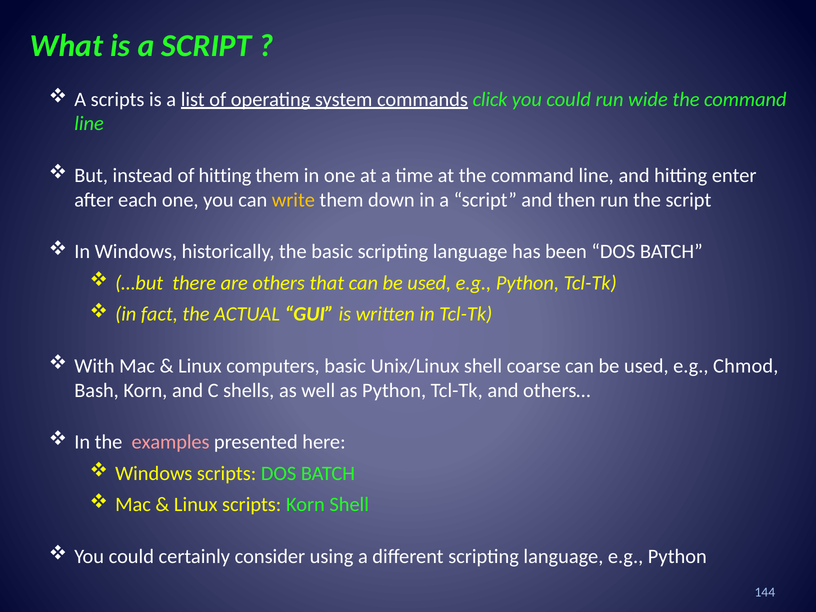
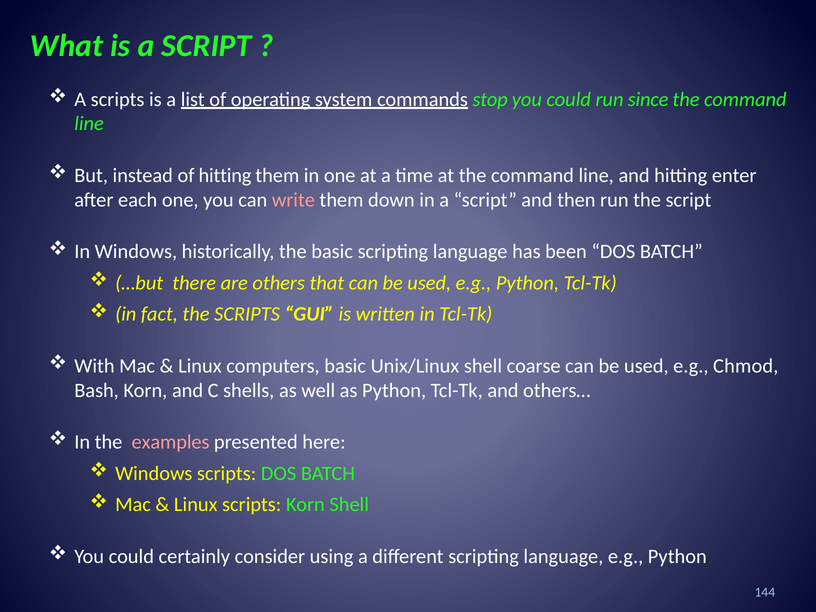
click: click -> stop
wide: wide -> since
write colour: yellow -> pink
the ACTUAL: ACTUAL -> SCRIPTS
